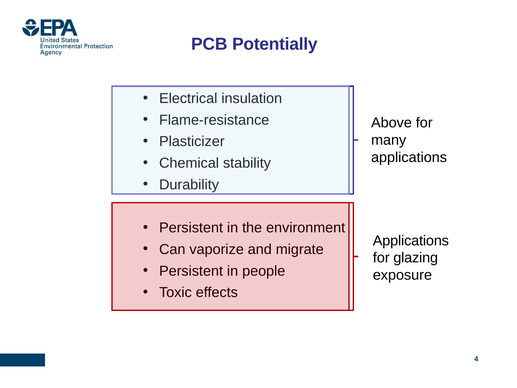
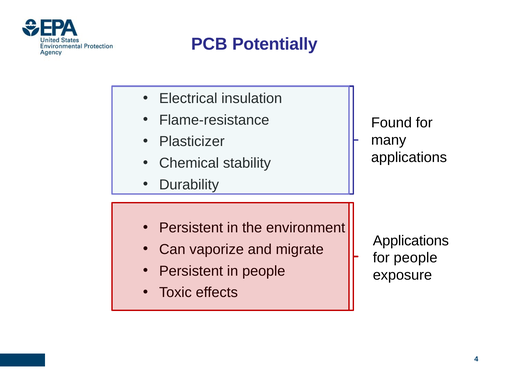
Above: Above -> Found
for glazing: glazing -> people
